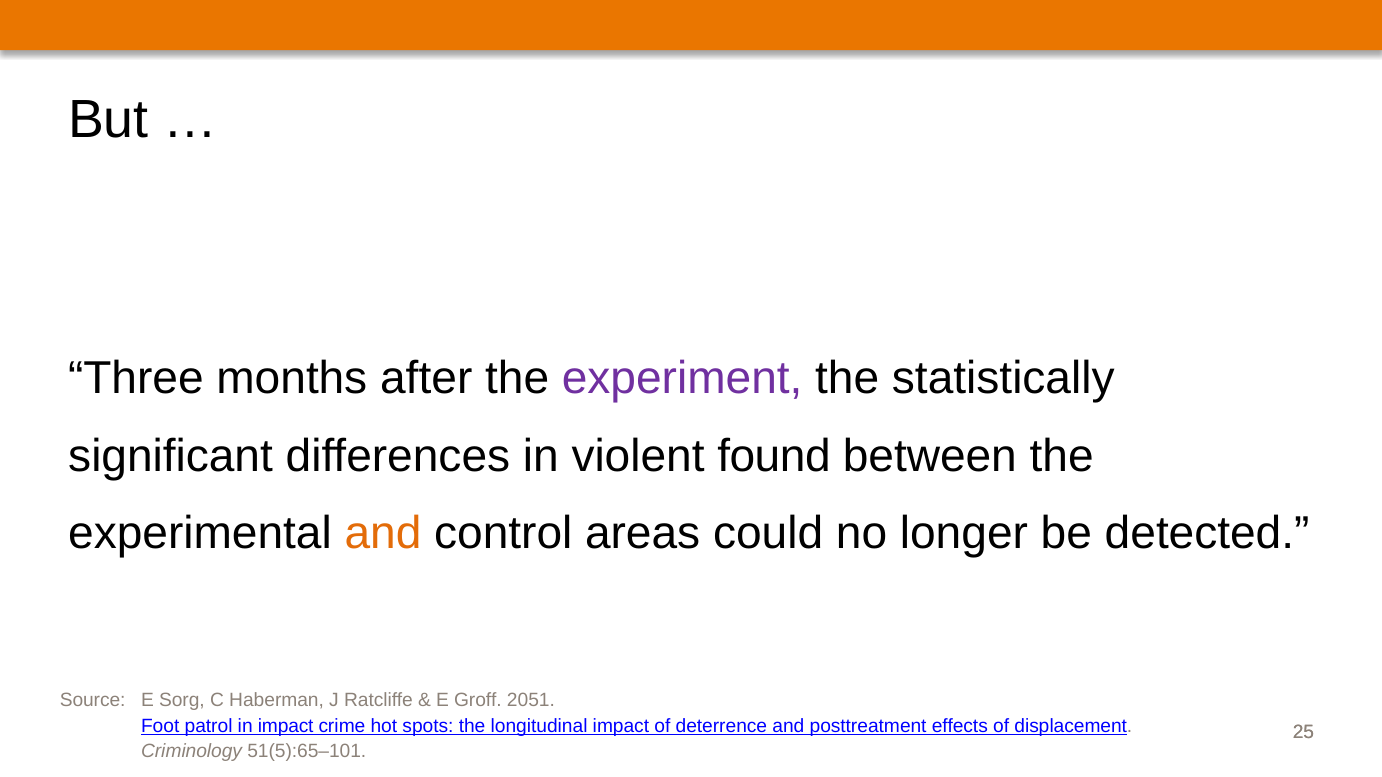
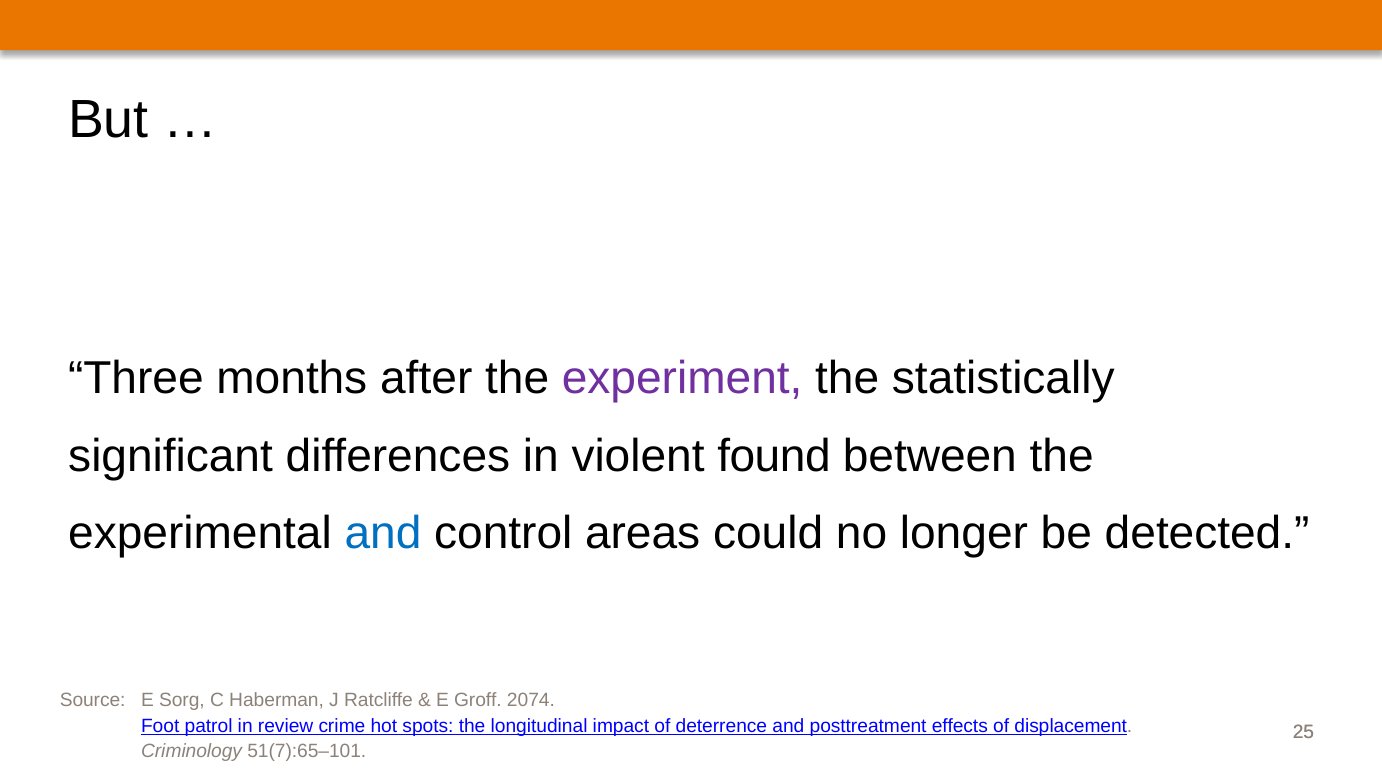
and at (383, 534) colour: orange -> blue
2051: 2051 -> 2074
in impact: impact -> review
51(5):65–101: 51(5):65–101 -> 51(7):65–101
